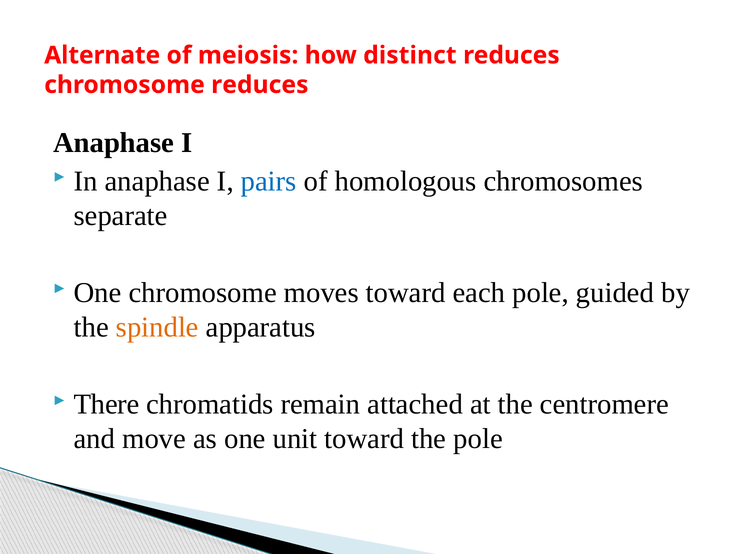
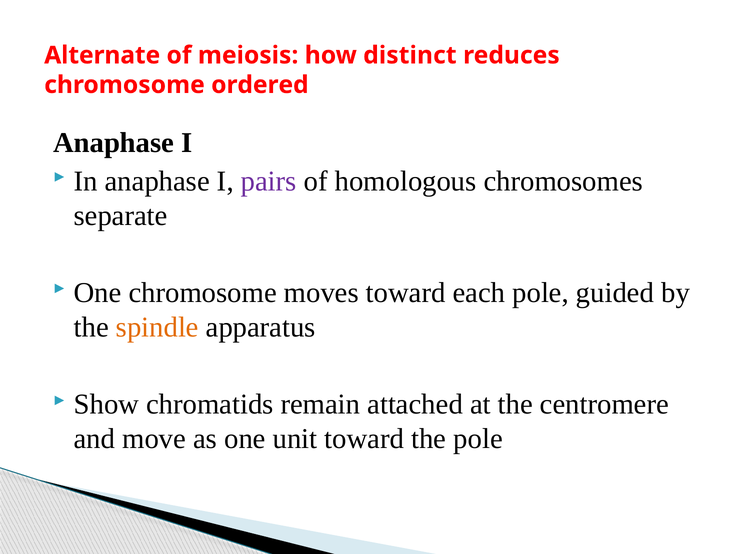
chromosome reduces: reduces -> ordered
pairs colour: blue -> purple
There: There -> Show
